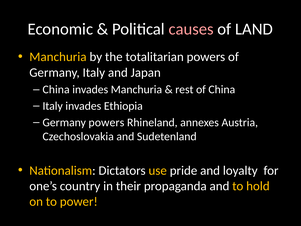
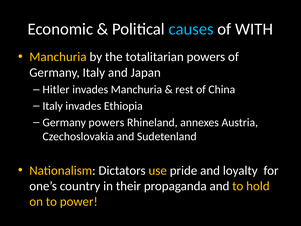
causes colour: pink -> light blue
LAND: LAND -> WITH
China at (56, 89): China -> Hitler
